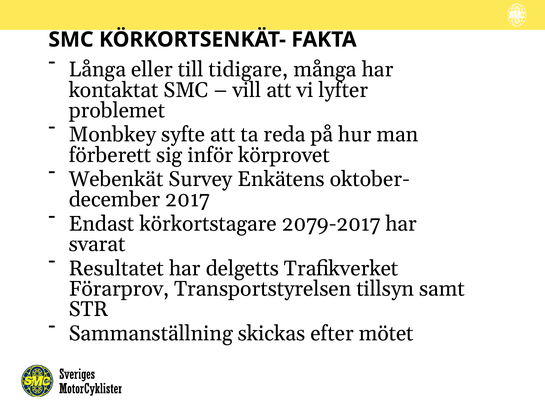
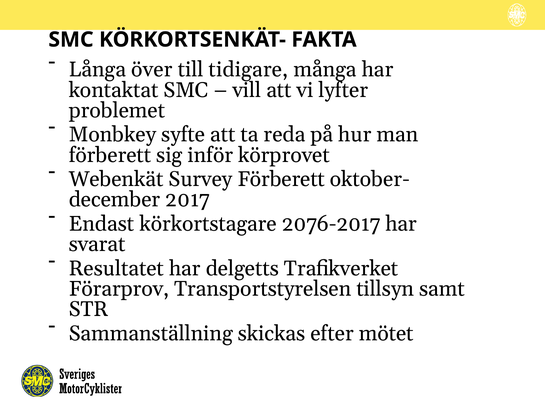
eller: eller -> över
Survey Enkätens: Enkätens -> Förberett
2079-2017: 2079-2017 -> 2076-2017
